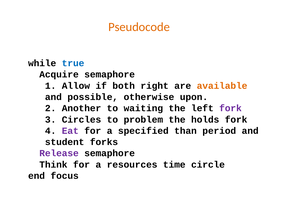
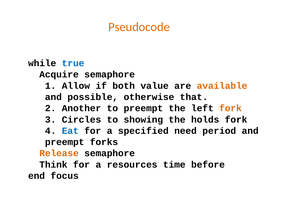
right: right -> value
upon: upon -> that
to waiting: waiting -> preempt
fork at (230, 108) colour: purple -> orange
problem: problem -> showing
Eat colour: purple -> blue
than: than -> need
student at (65, 142): student -> preempt
Release colour: purple -> orange
circle: circle -> before
